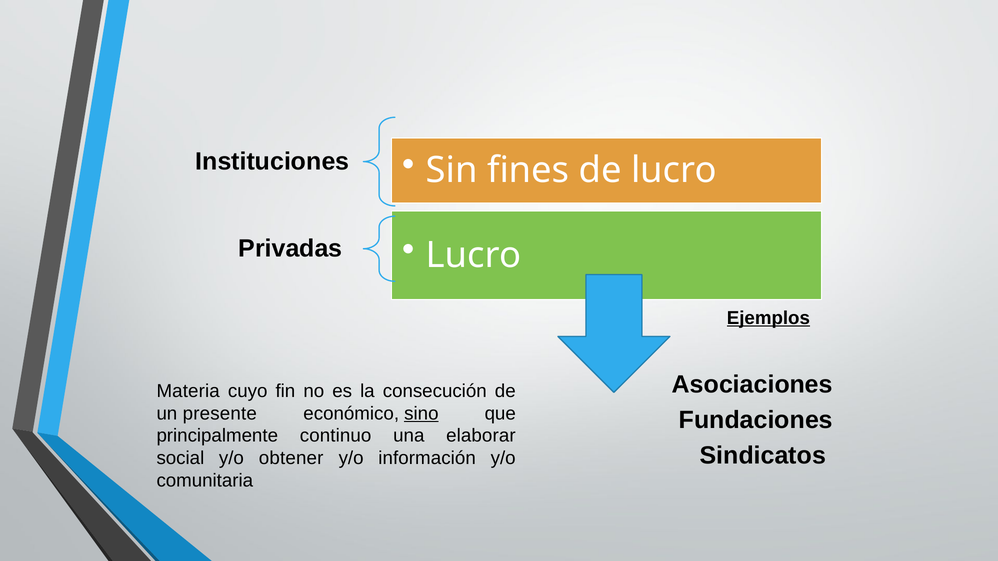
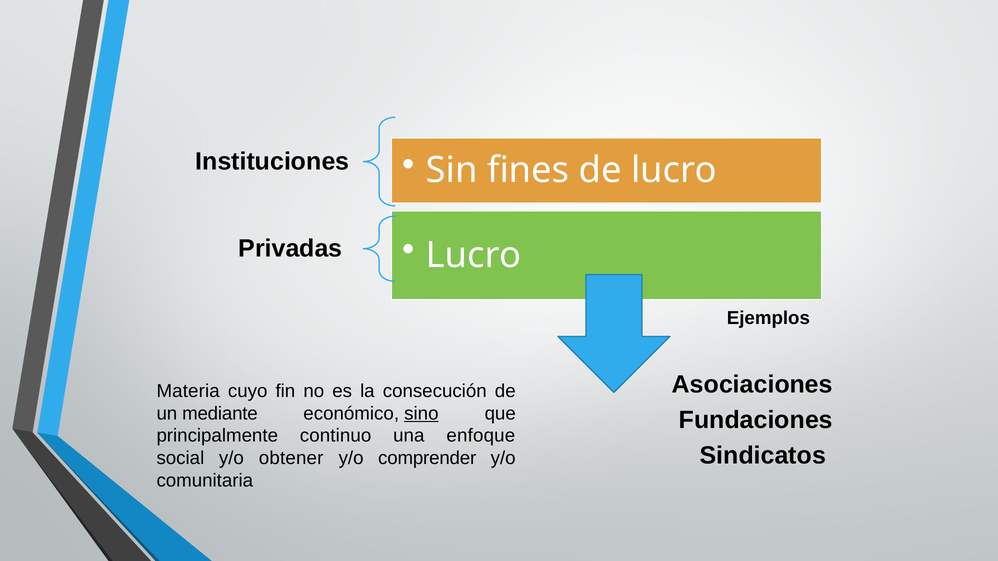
Ejemplos underline: present -> none
presente: presente -> mediante
elaborar: elaborar -> enfoque
información: información -> comprender
